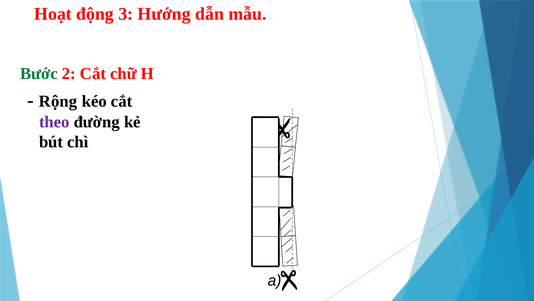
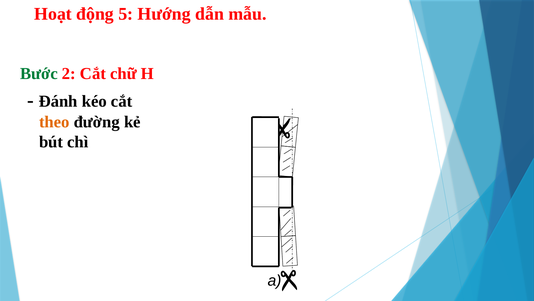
3: 3 -> 5
Rộng: Rộng -> Đánh
theo colour: purple -> orange
